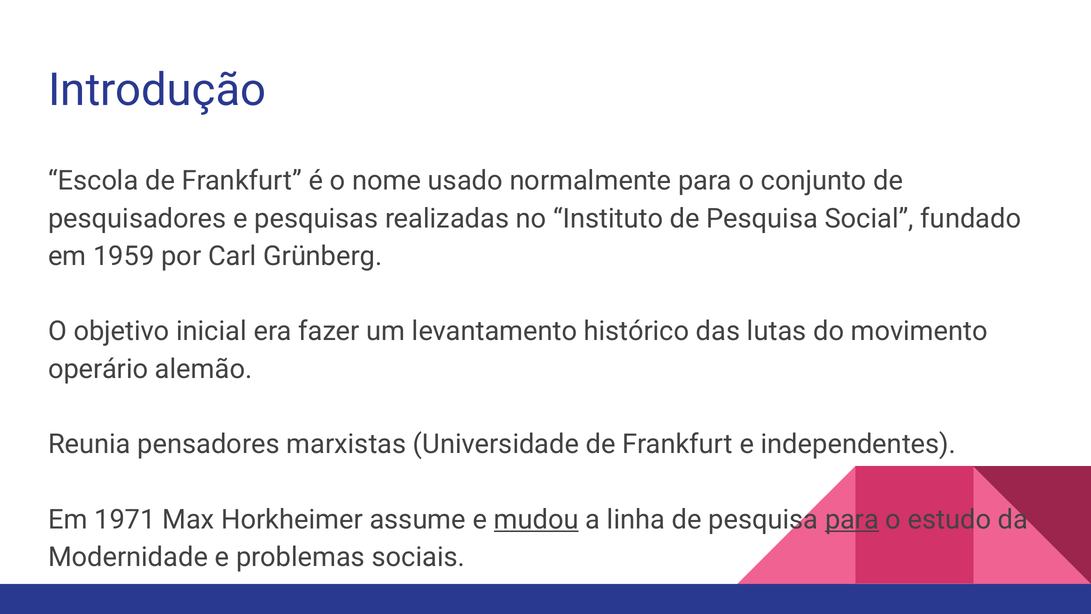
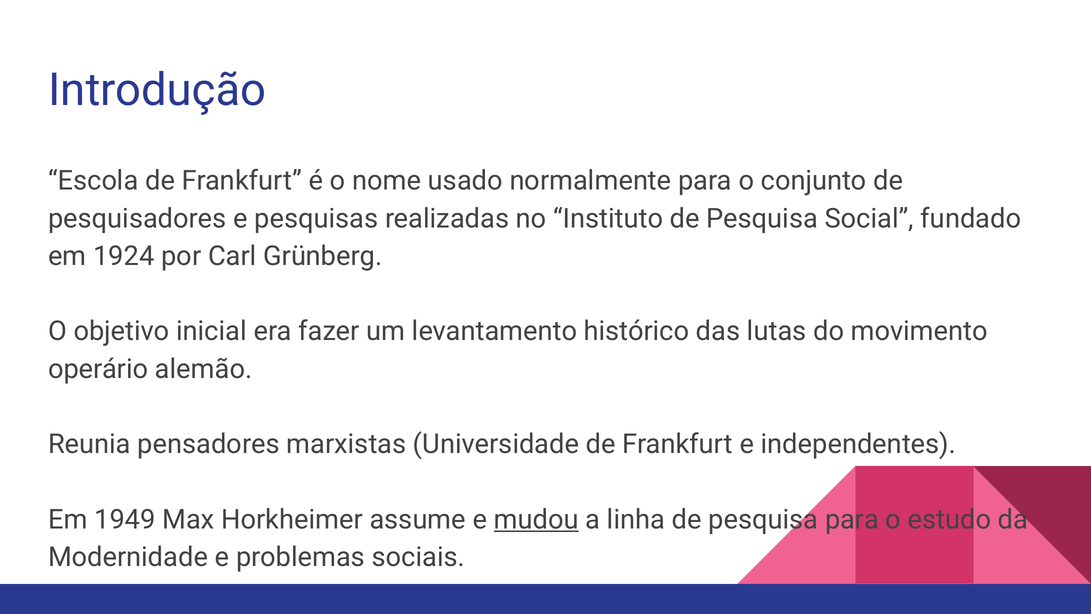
1959: 1959 -> 1924
1971: 1971 -> 1949
para at (852, 519) underline: present -> none
